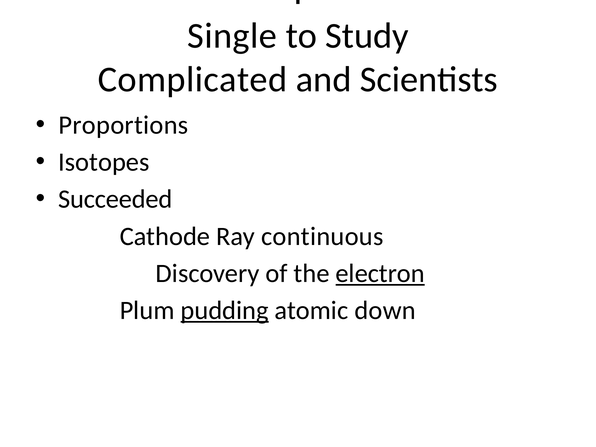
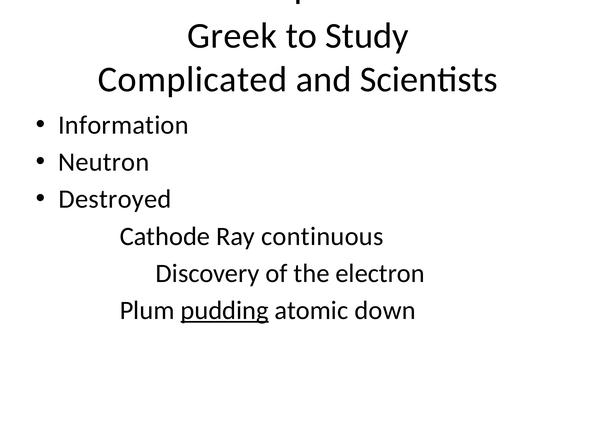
Single: Single -> Greek
Proportions: Proportions -> Information
Isotopes: Isotopes -> Neutron
Succeeded: Succeeded -> Destroyed
electron underline: present -> none
